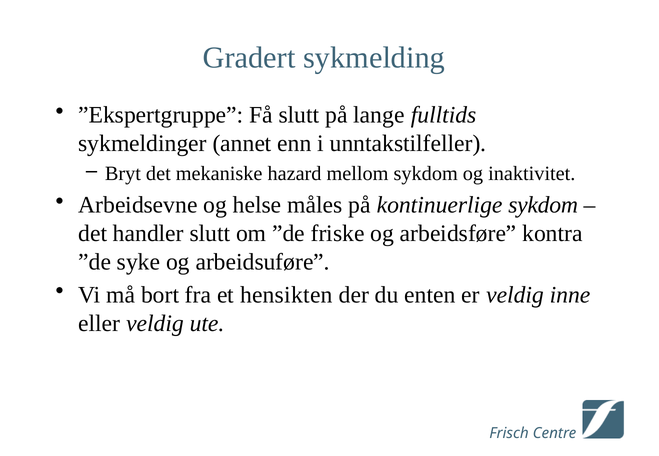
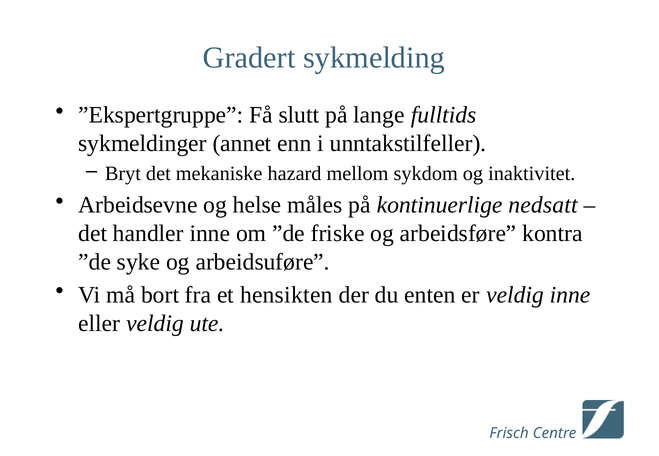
kontinuerlige sykdom: sykdom -> nedsatt
handler slutt: slutt -> inne
